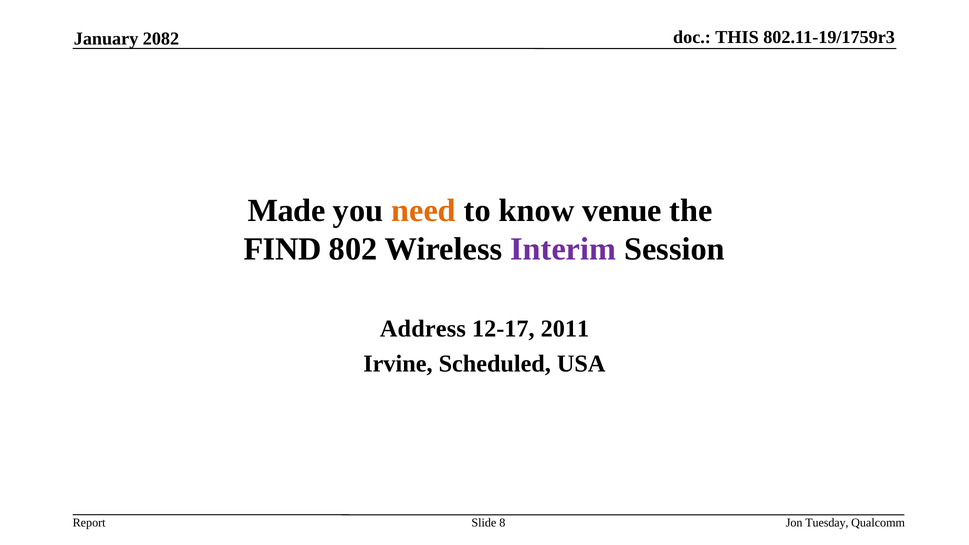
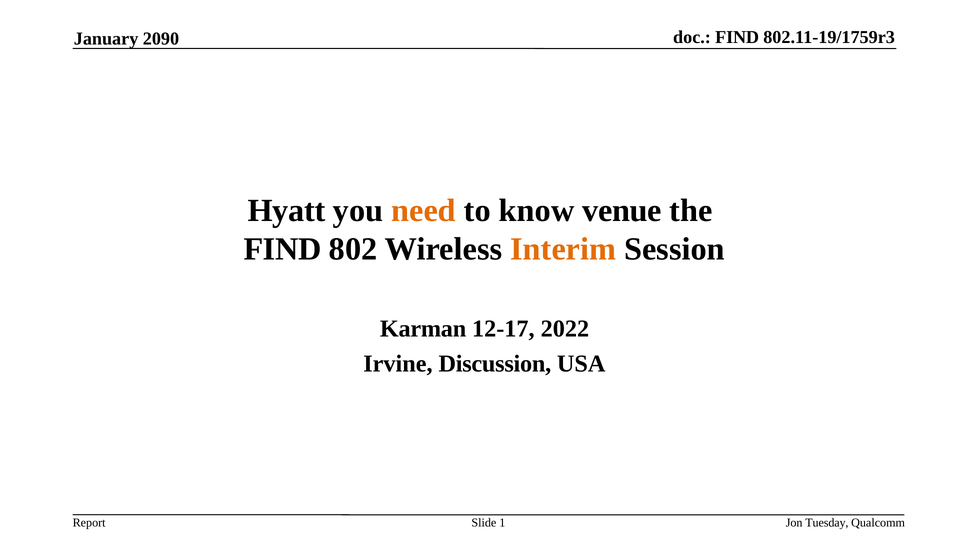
THIS at (737, 37): THIS -> FIND
2082: 2082 -> 2090
Made: Made -> Hyatt
Interim colour: purple -> orange
Address: Address -> Karman
2011: 2011 -> 2022
Scheduled: Scheduled -> Discussion
8: 8 -> 1
